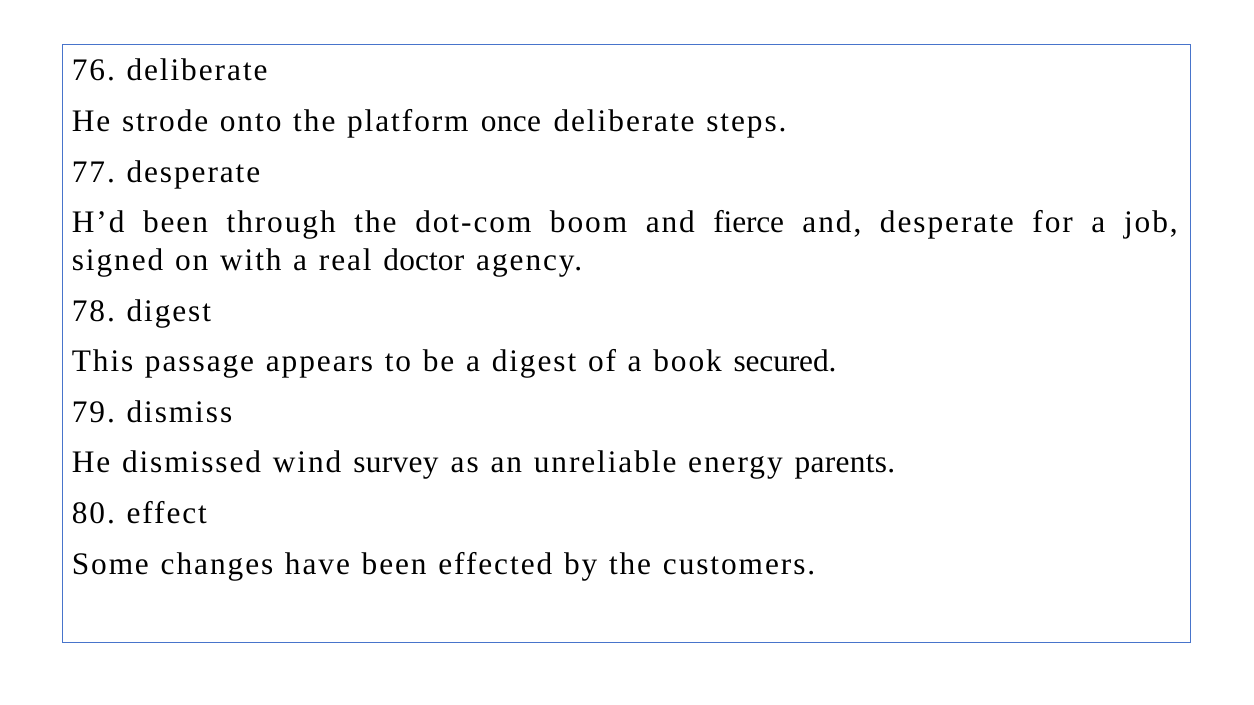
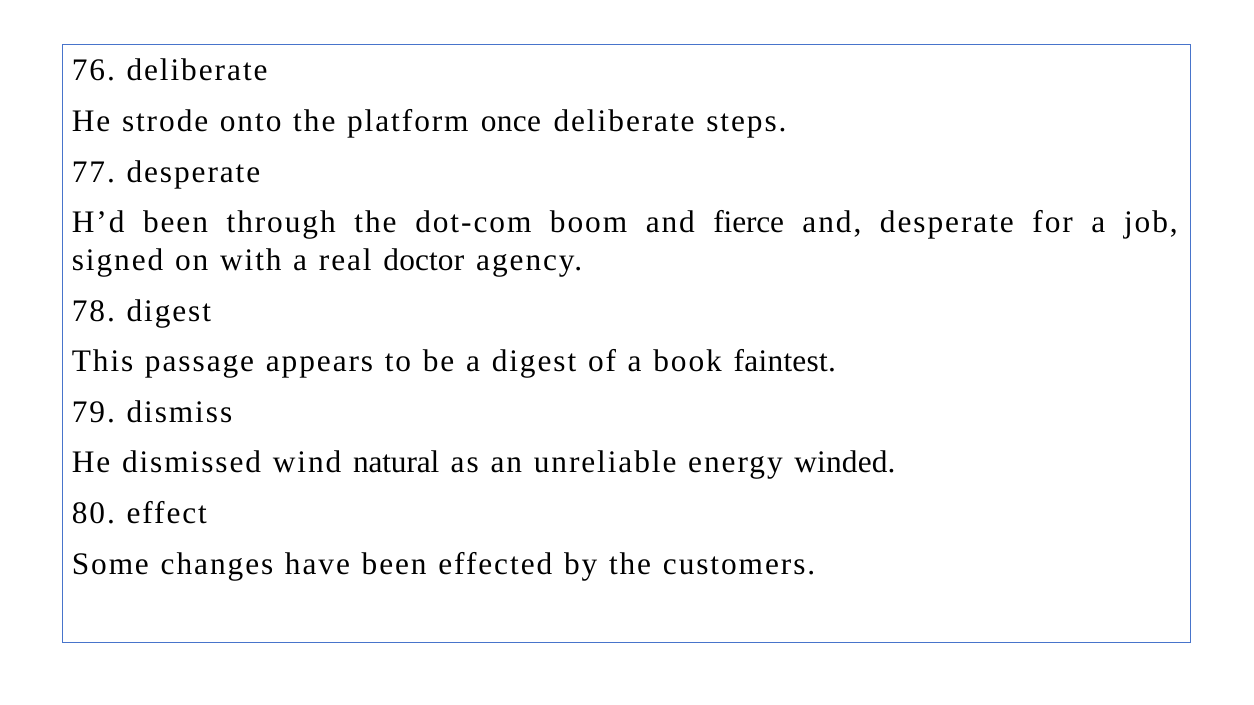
secured: secured -> faintest
survey: survey -> natural
parents: parents -> winded
